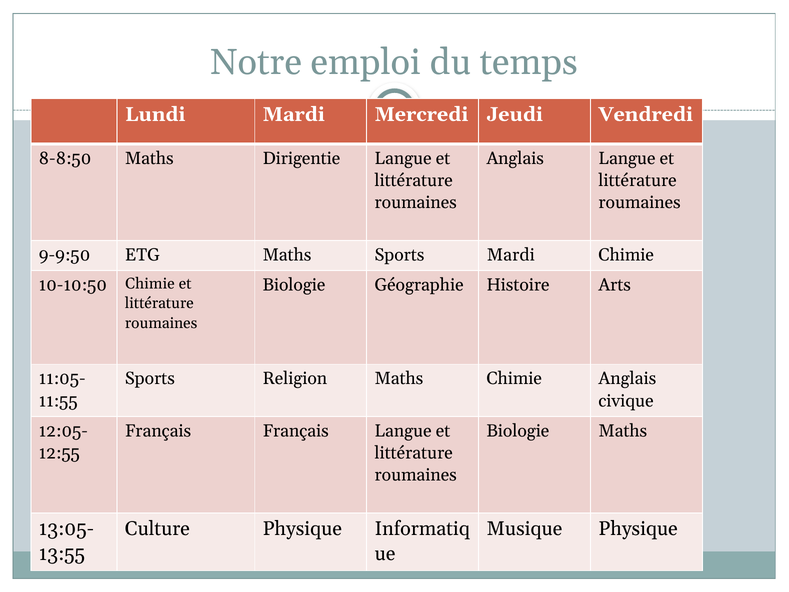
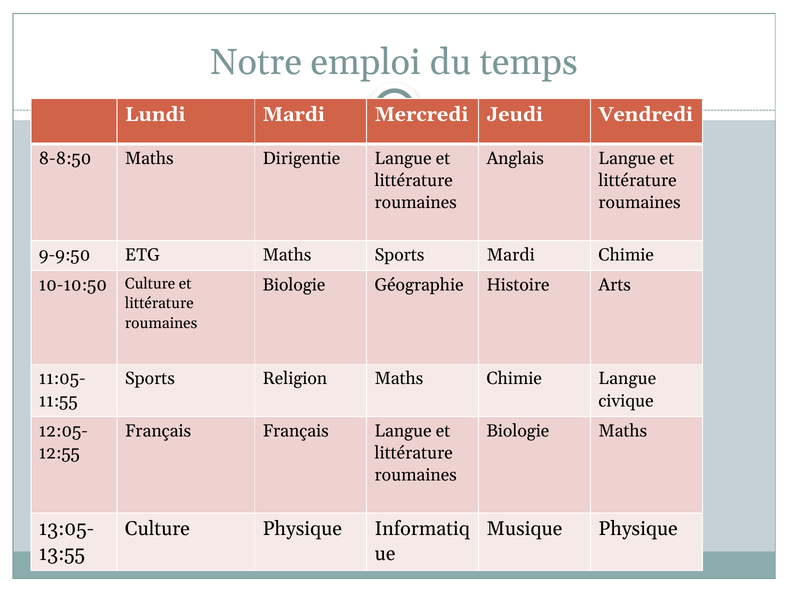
10-10:50 Chimie: Chimie -> Culture
Chimie Anglais: Anglais -> Langue
